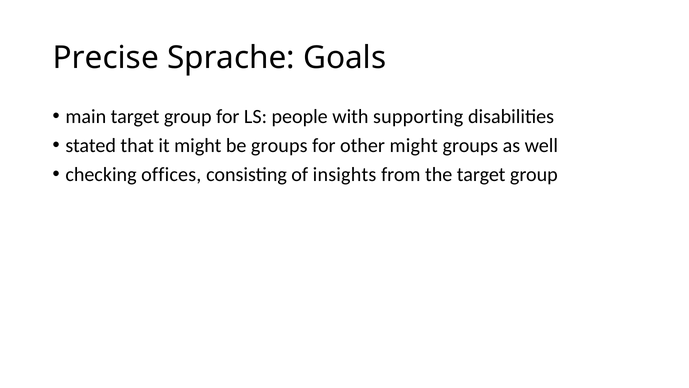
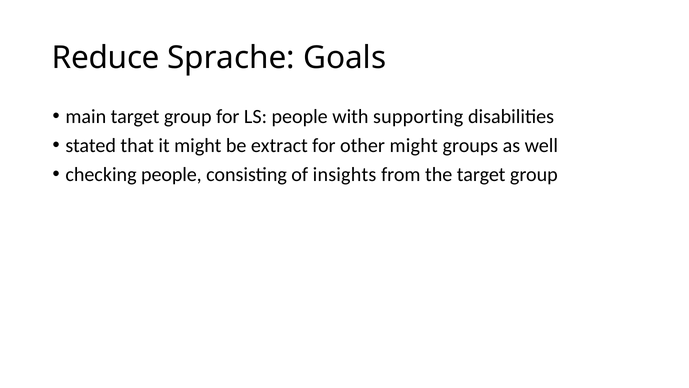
Precise: Precise -> Reduce
be groups: groups -> extract
checking offices: offices -> people
